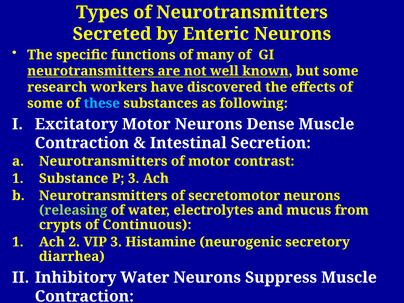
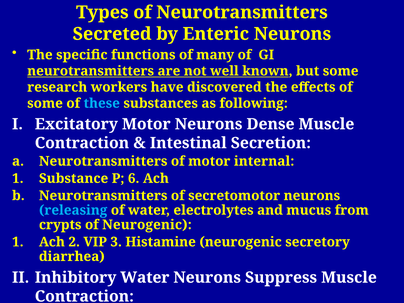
contrast: contrast -> internal
P 3: 3 -> 6
releasing colour: light green -> light blue
of Continuous: Continuous -> Neurogenic
